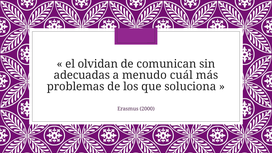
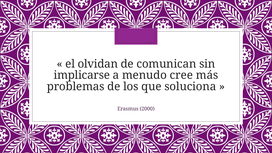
adecuadas: adecuadas -> implicarse
cuál: cuál -> cree
